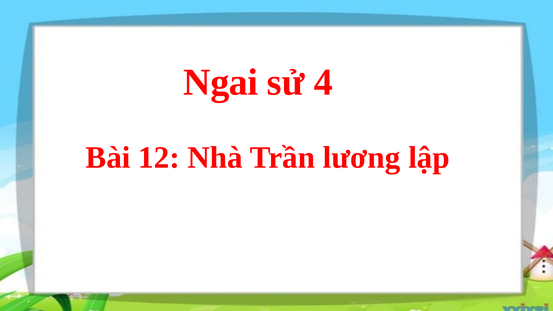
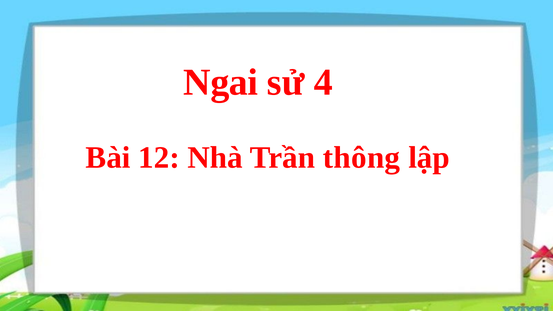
lương: lương -> thông
